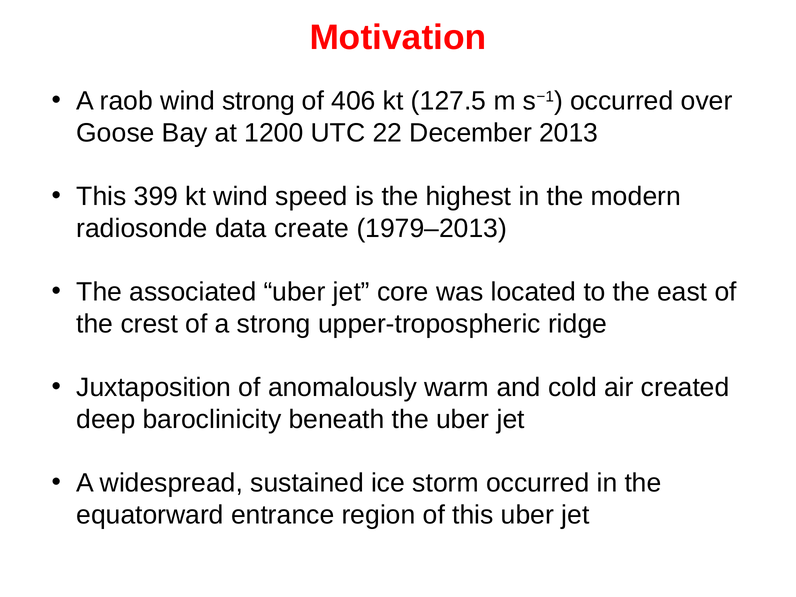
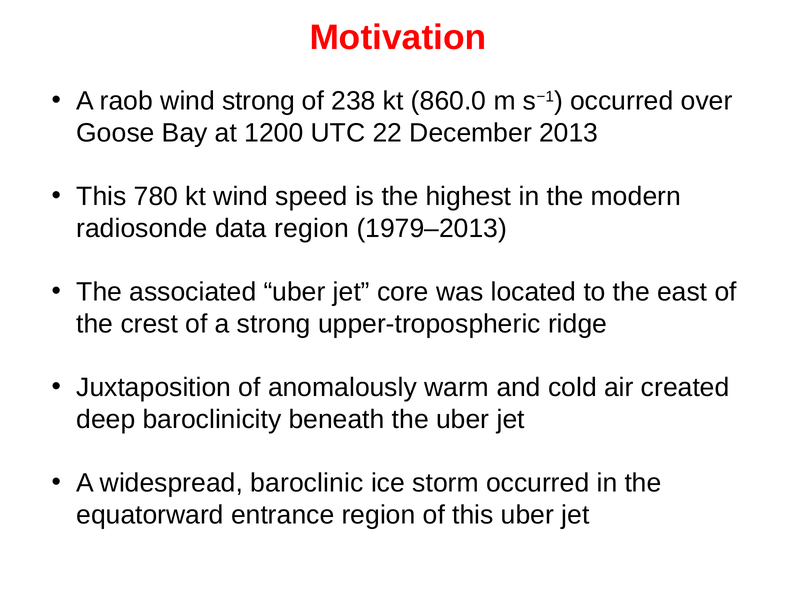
406: 406 -> 238
127.5: 127.5 -> 860.0
399: 399 -> 780
data create: create -> region
sustained: sustained -> baroclinic
